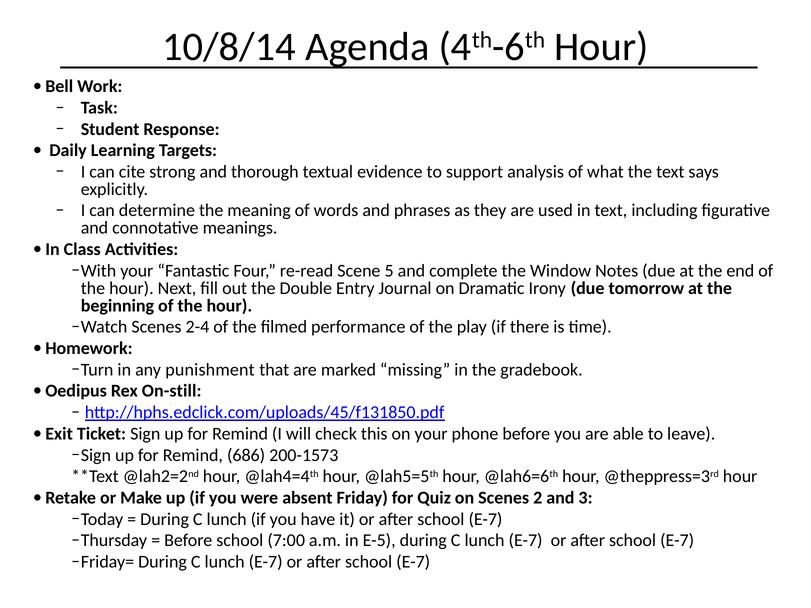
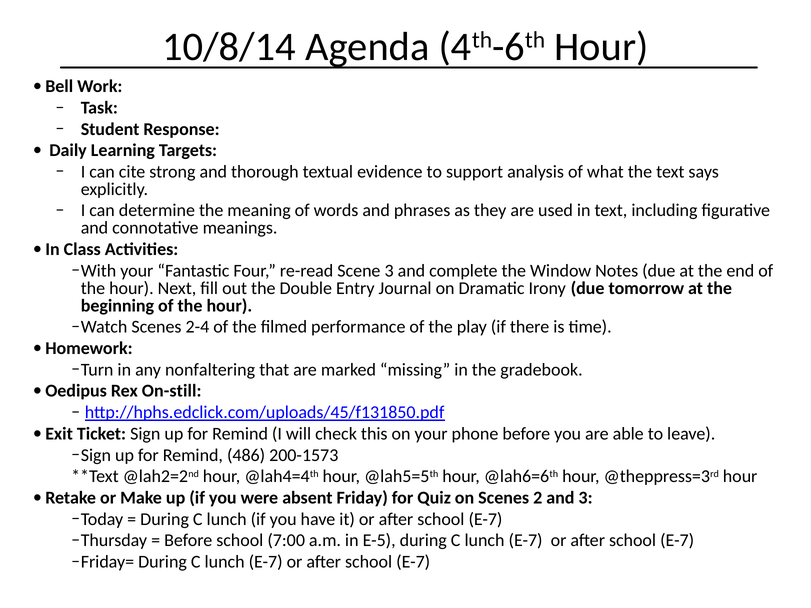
Scene 5: 5 -> 3
punishment: punishment -> nonfaltering
686: 686 -> 486
